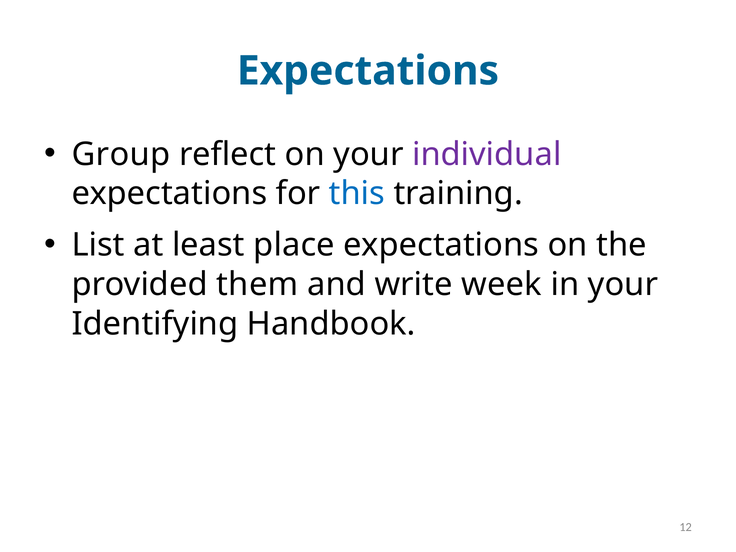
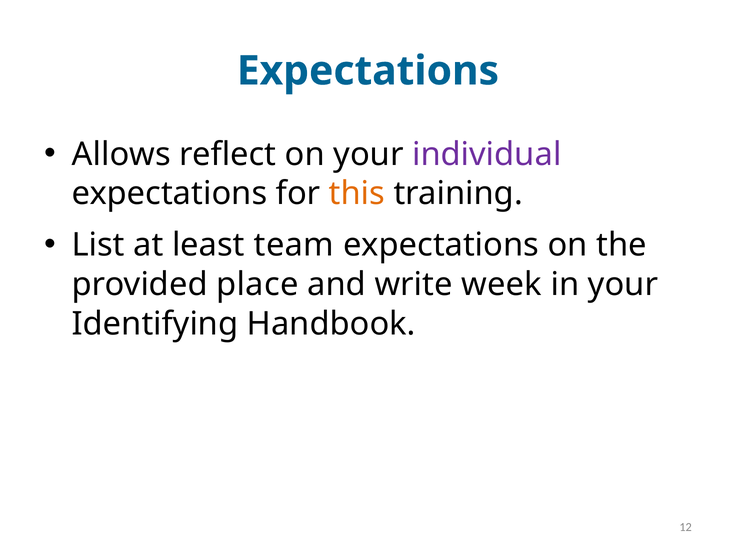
Group: Group -> Allows
this colour: blue -> orange
place: place -> team
them: them -> place
